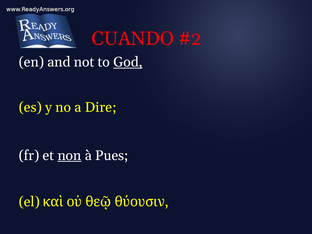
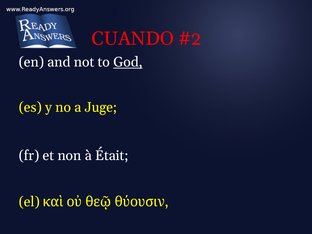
Dire: Dire -> Juge
non underline: present -> none
Pues: Pues -> Était
